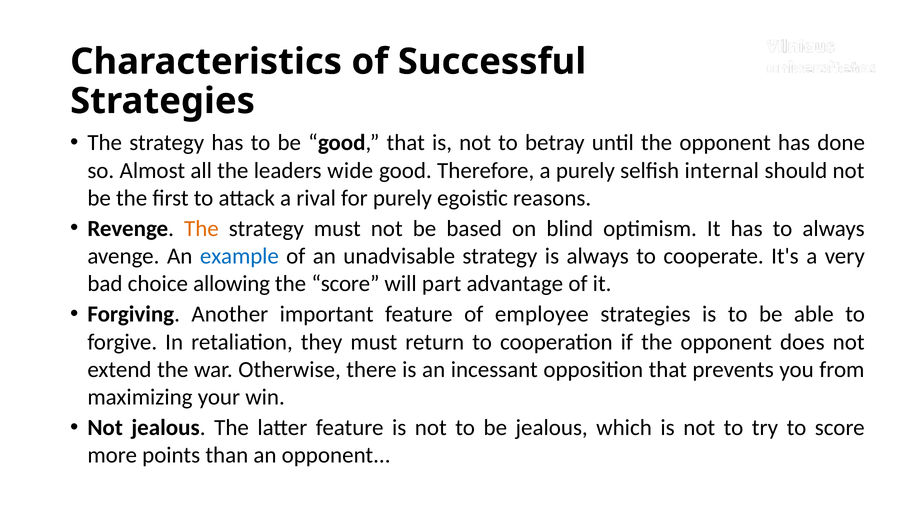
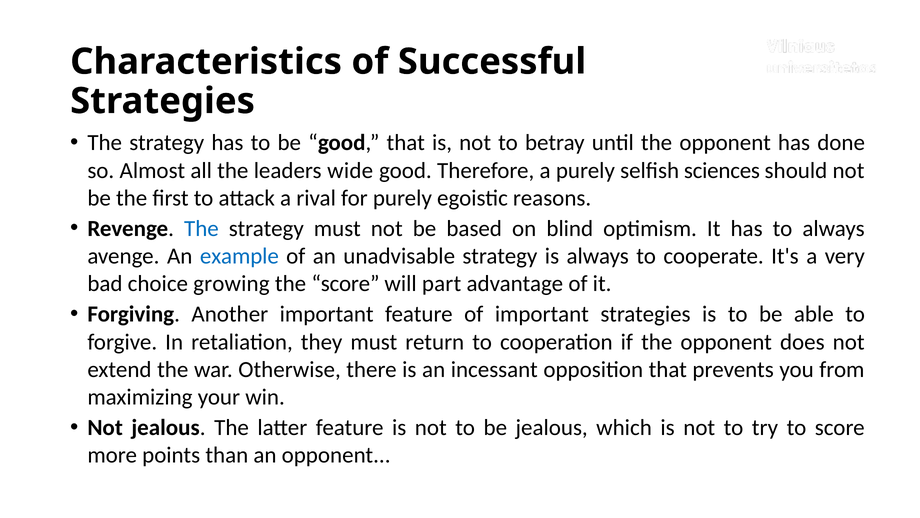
internal: internal -> sciences
The at (201, 228) colour: orange -> blue
allowing: allowing -> growing
of employee: employee -> important
